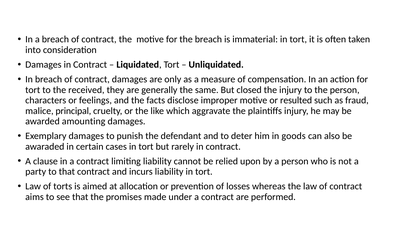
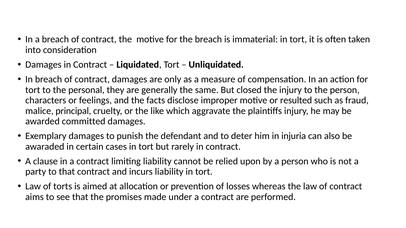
received: received -> personal
amounting: amounting -> committed
goods: goods -> injuria
